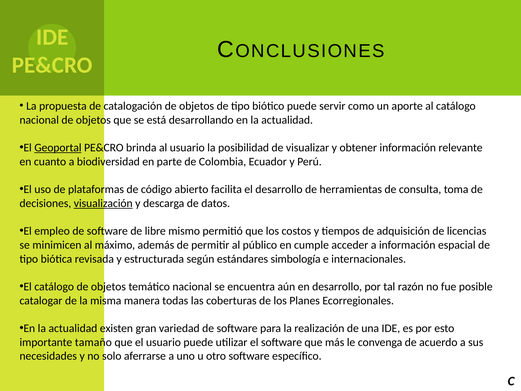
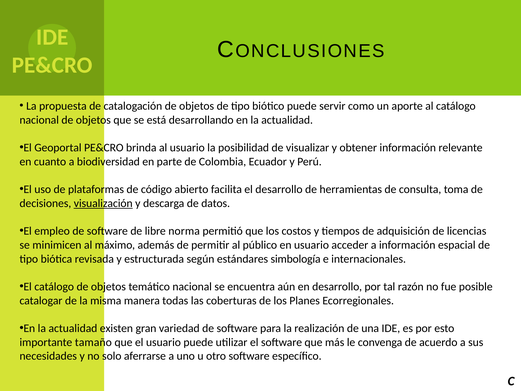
Geoportal underline: present -> none
mismo: mismo -> norma
en cumple: cumple -> usuario
